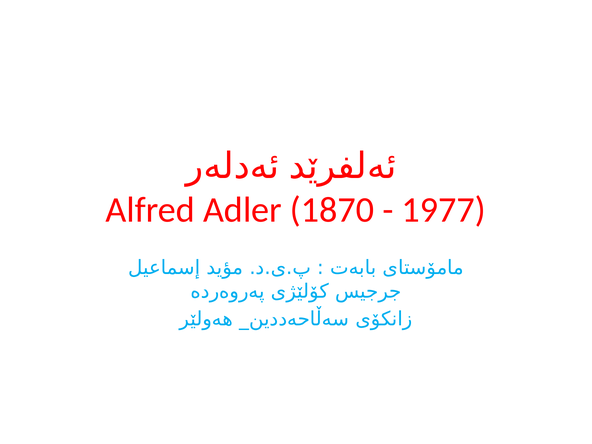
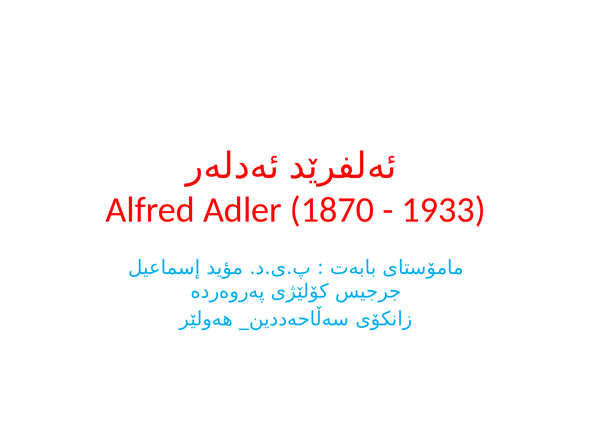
1977: 1977 -> 1933
